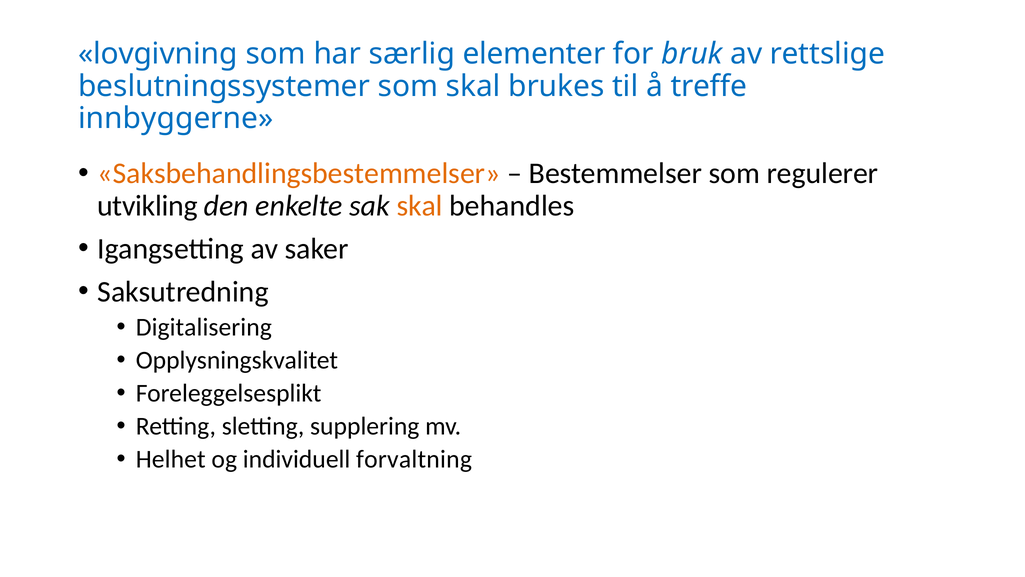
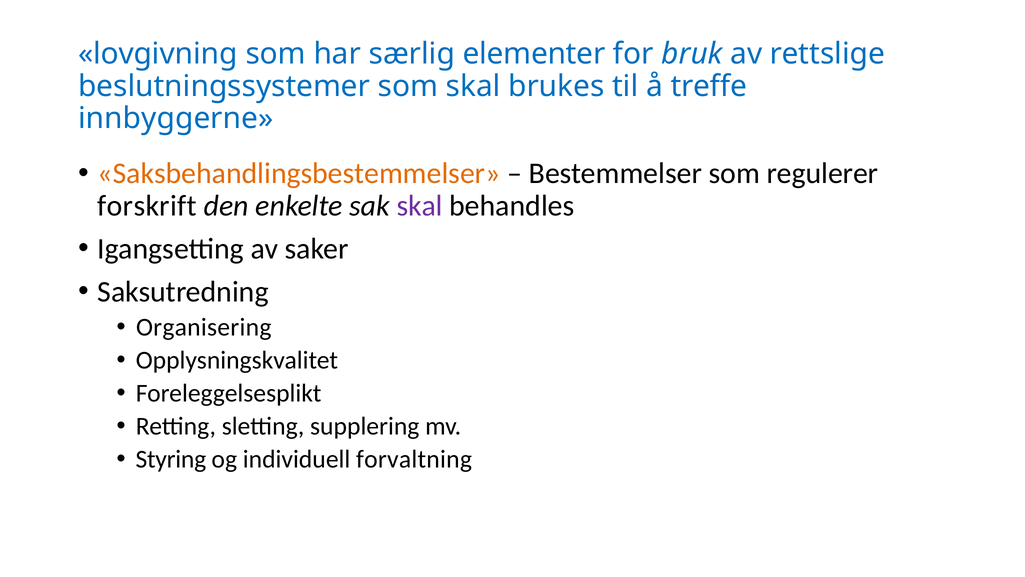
utvikling: utvikling -> forskrift
skal at (420, 206) colour: orange -> purple
Digitalisering: Digitalisering -> Organisering
Helhet: Helhet -> Styring
